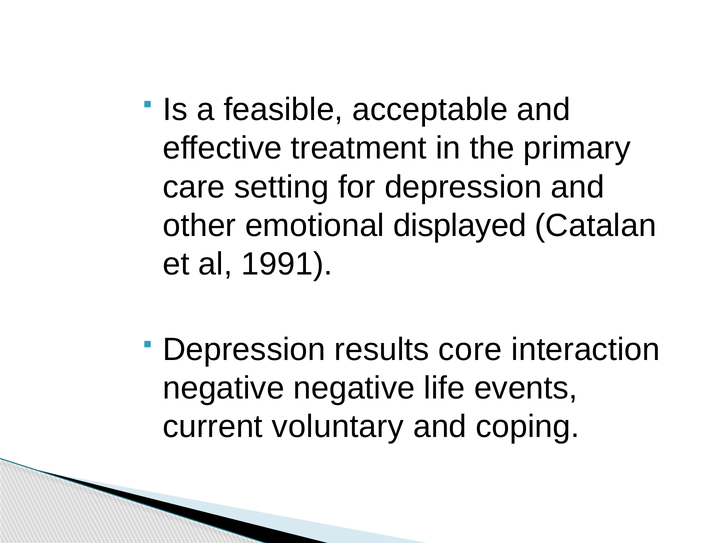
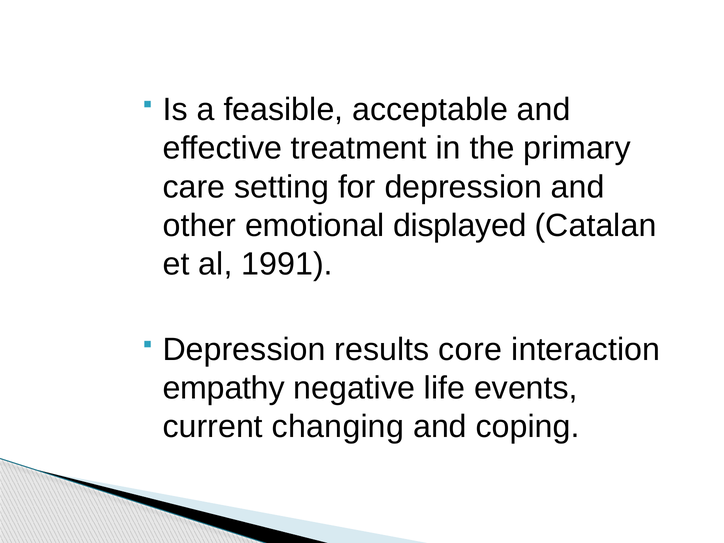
negative at (224, 388): negative -> empathy
voluntary: voluntary -> changing
